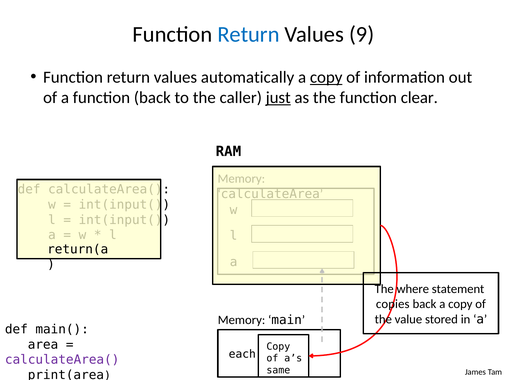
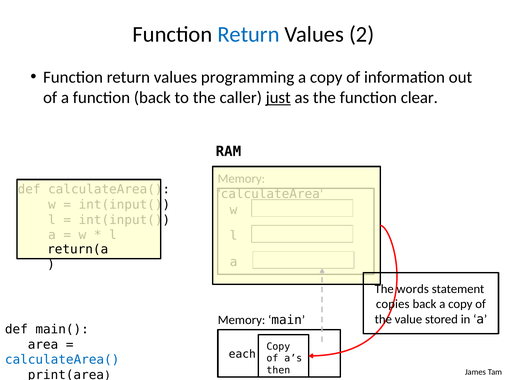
9: 9 -> 2
automatically: automatically -> programming
copy at (326, 77) underline: present -> none
where: where -> words
calculateArea( at (62, 360) colour: purple -> blue
same: same -> then
